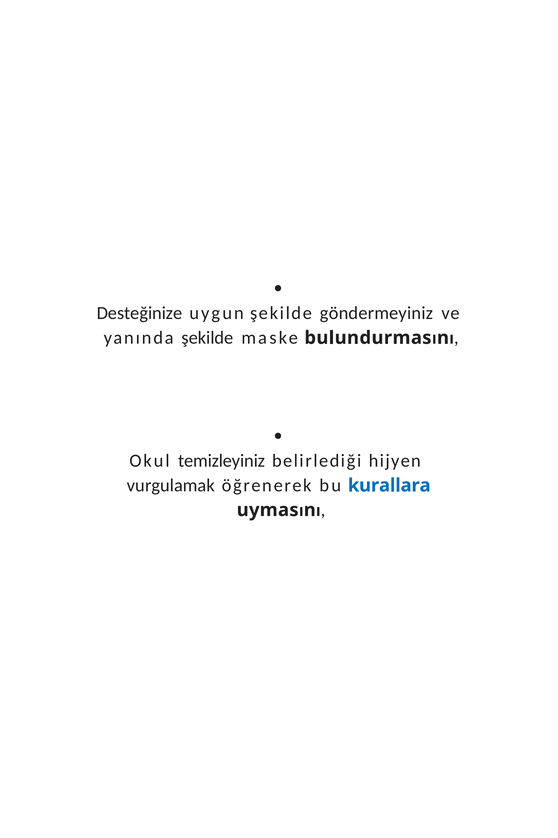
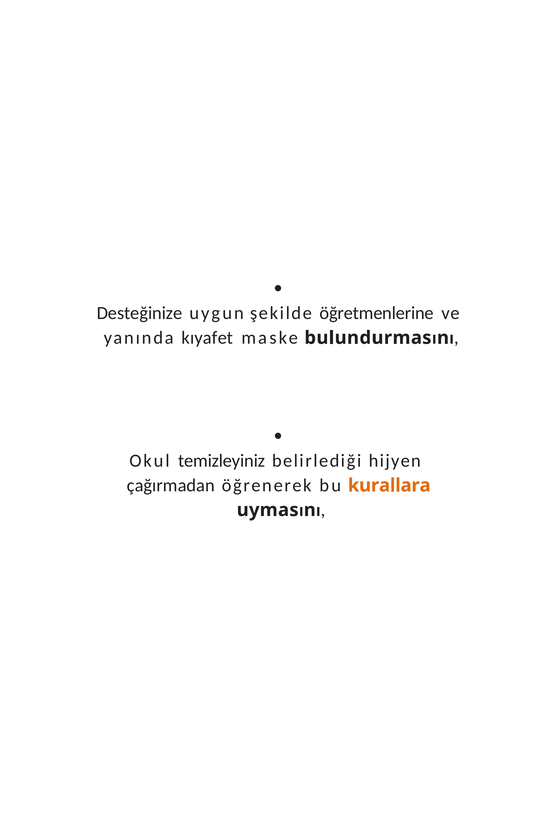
göndermeyiniz: göndermeyiniz -> öğretmenlerine
yanında şekilde: şekilde -> kıyafet
vurgulamak: vurgulamak -> çağırmadan
kurallara colour: blue -> orange
